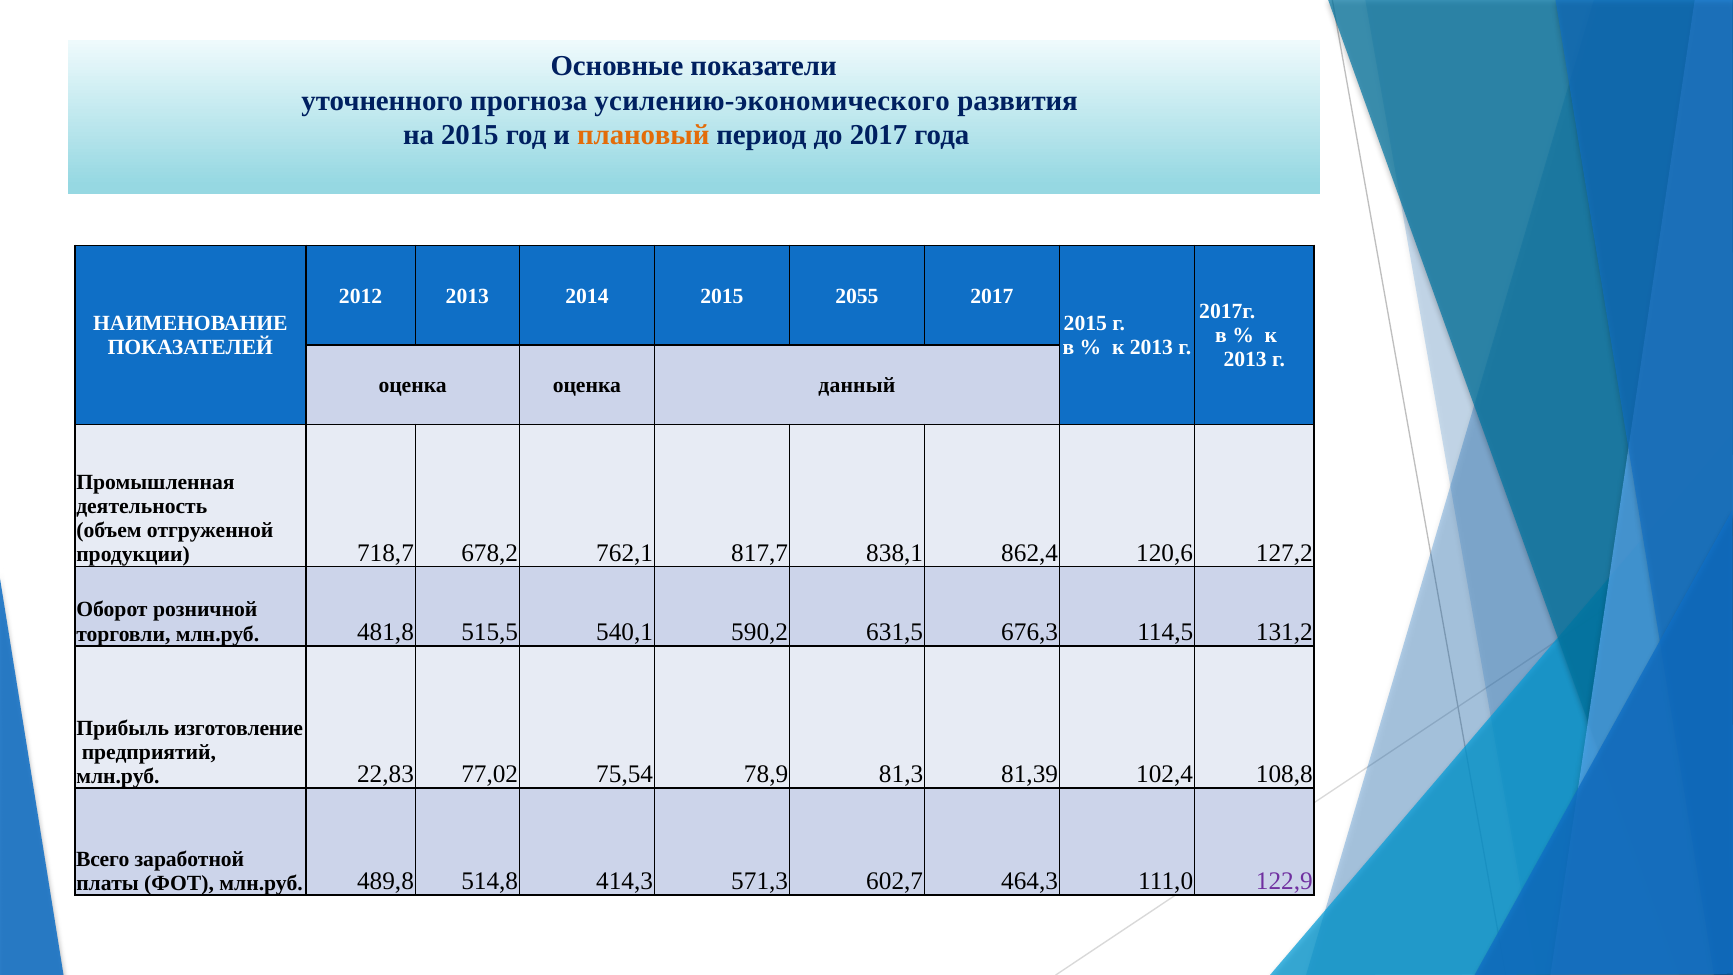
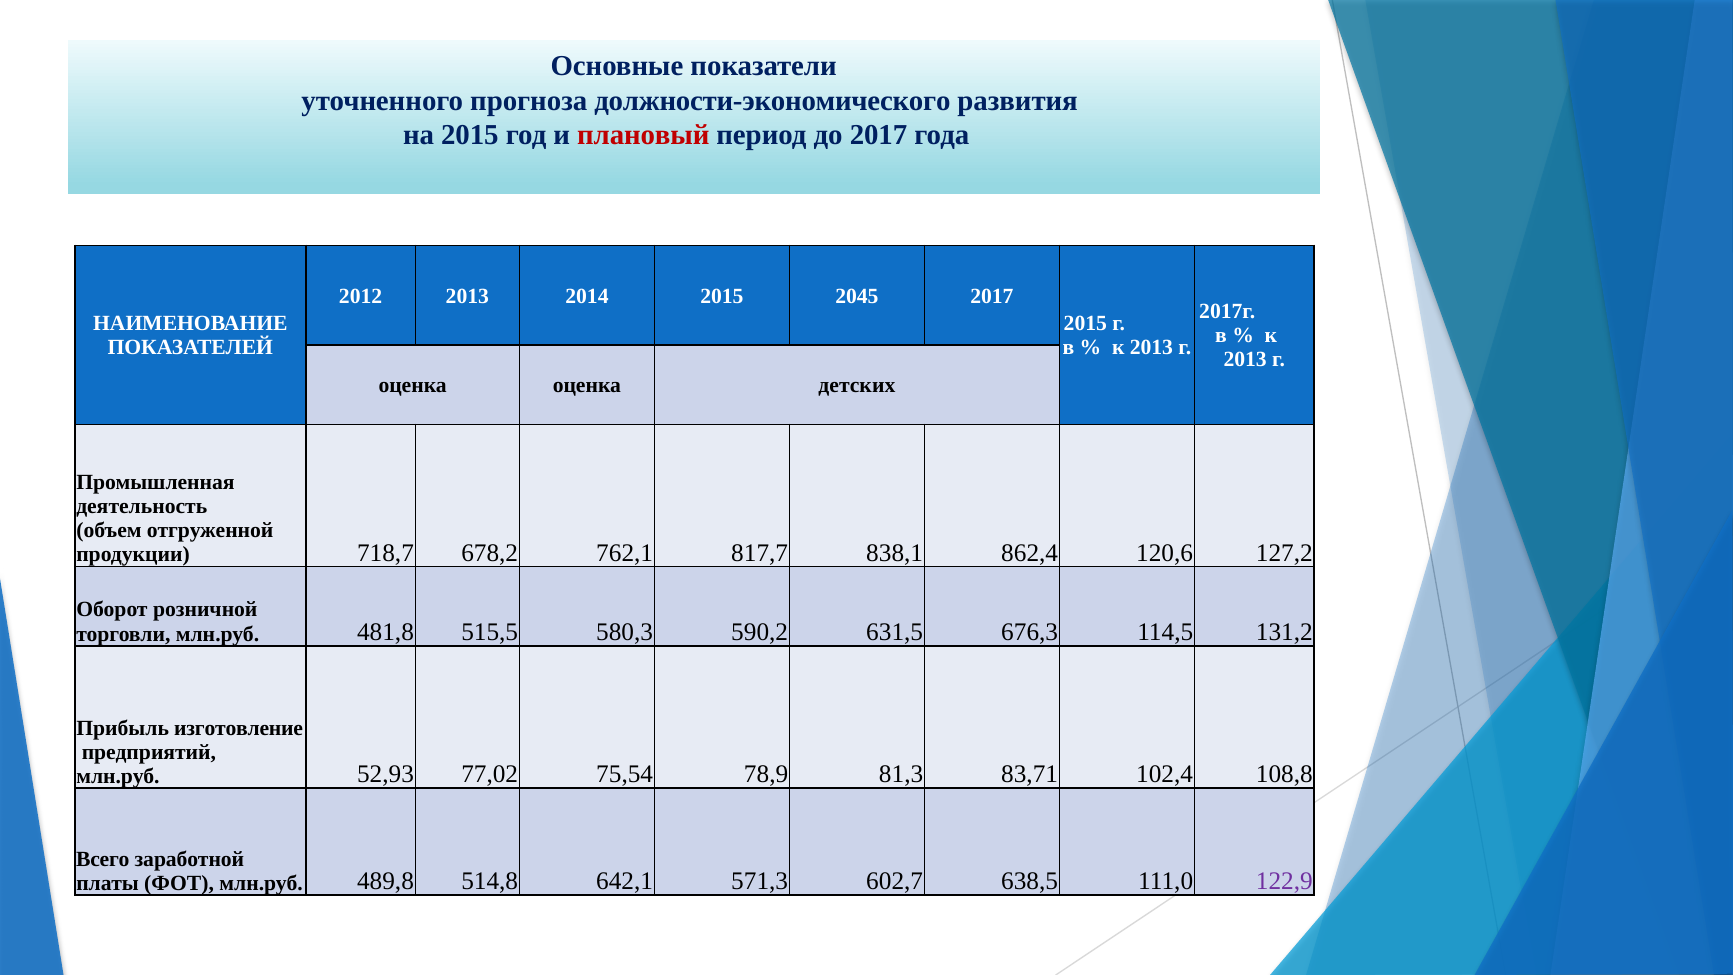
усилению-экономического: усилению-экономического -> должности-экономического
плановый colour: orange -> red
2055: 2055 -> 2045
данный: данный -> детских
540,1: 540,1 -> 580,3
22,83: 22,83 -> 52,93
81,39: 81,39 -> 83,71
414,3: 414,3 -> 642,1
464,3: 464,3 -> 638,5
